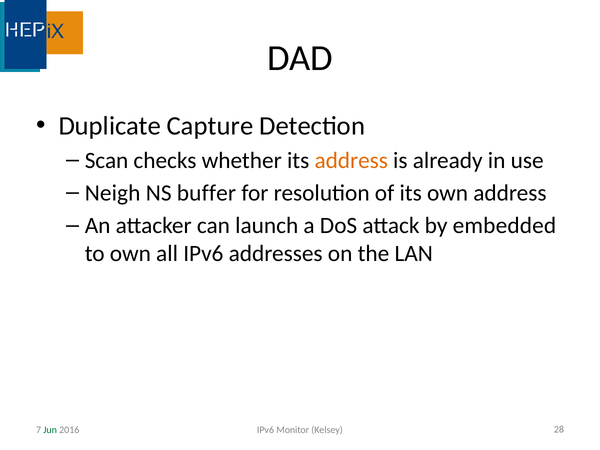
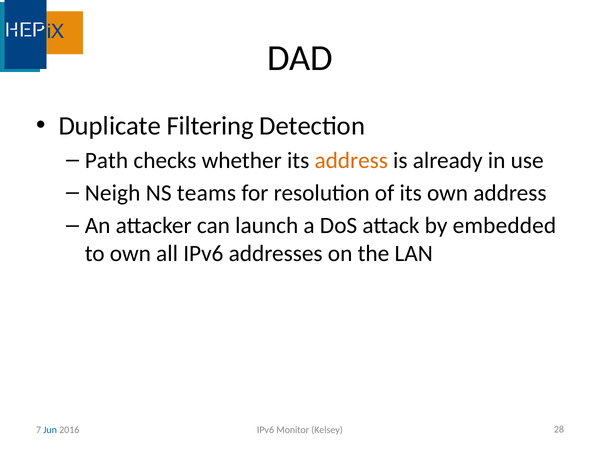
Capture: Capture -> Filtering
Scan: Scan -> Path
buffer: buffer -> teams
Jun colour: green -> blue
